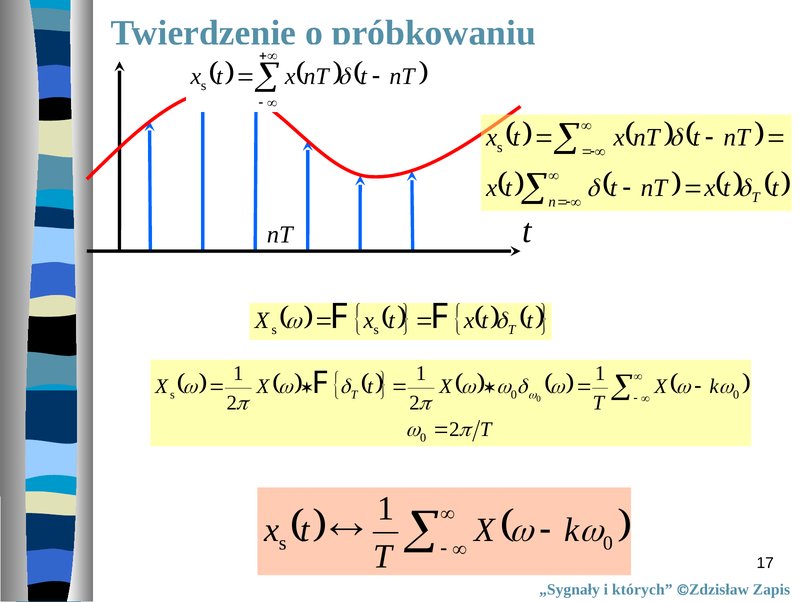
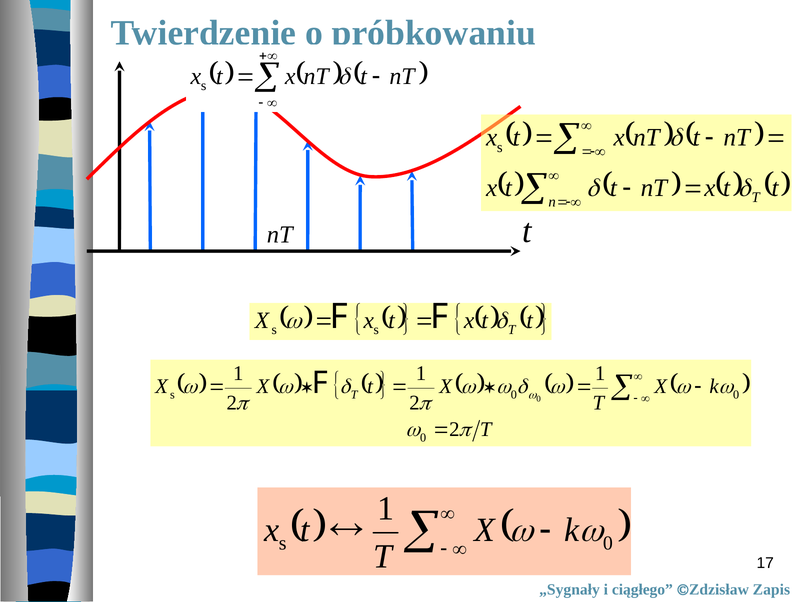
których: których -> ciągłego
